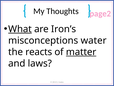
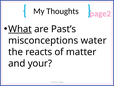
Iron’s: Iron’s -> Past’s
matter underline: present -> none
laws: laws -> your
